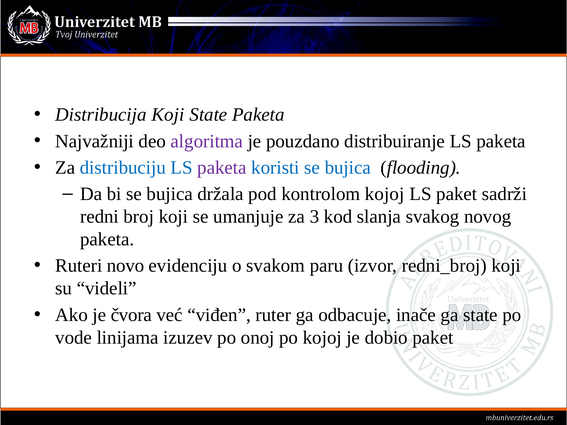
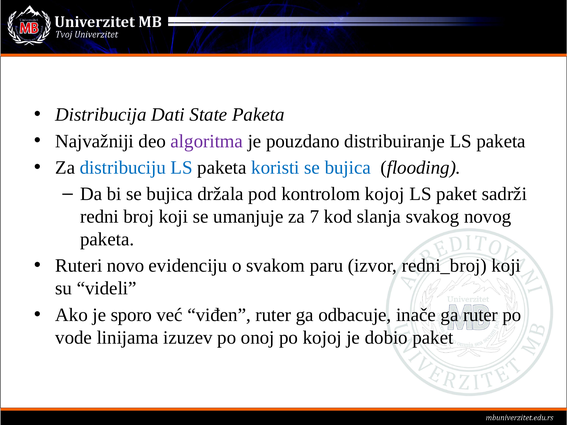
Distribucija Koji: Koji -> Dati
paketa at (222, 168) colour: purple -> black
3: 3 -> 7
čvora: čvora -> sporo
ga state: state -> ruter
